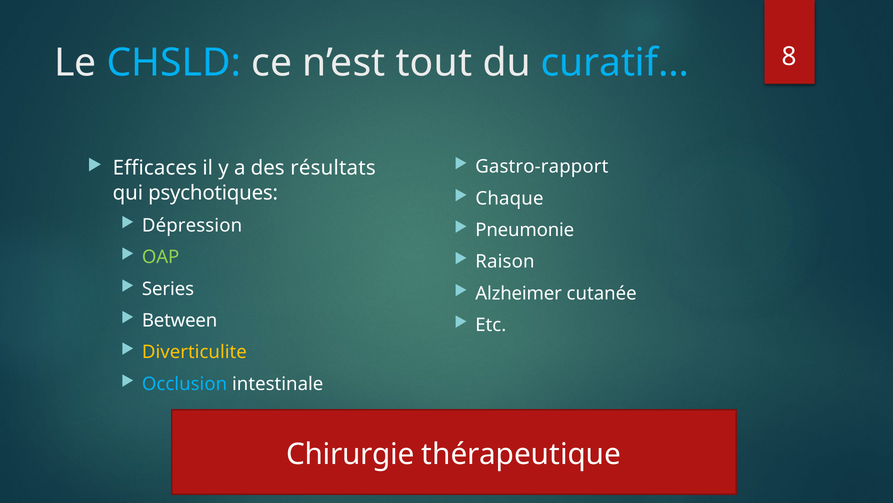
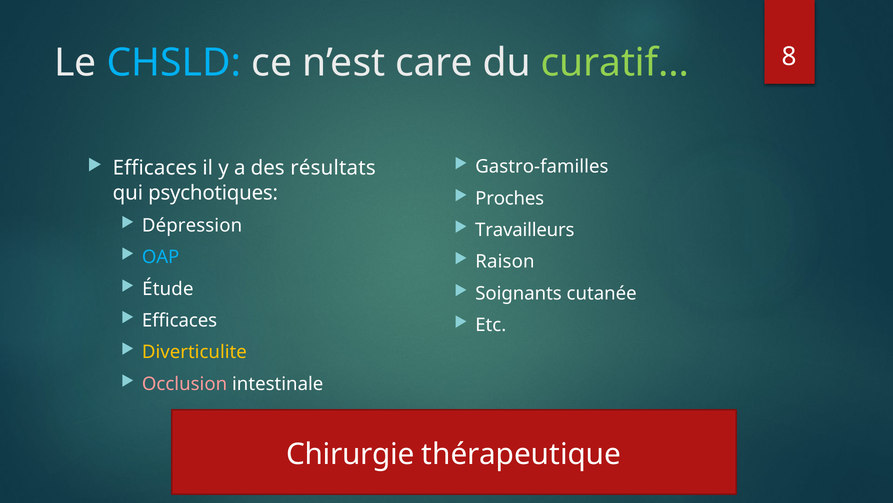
tout: tout -> care
curatif… colour: light blue -> light green
Gastro-rapport: Gastro-rapport -> Gastro-familles
Chaque: Chaque -> Proches
Pneumonie: Pneumonie -> Travailleurs
OAP colour: light green -> light blue
Series: Series -> Étude
Alzheimer: Alzheimer -> Soignants
Between at (180, 320): Between -> Efficaces
Occlusion colour: light blue -> pink
